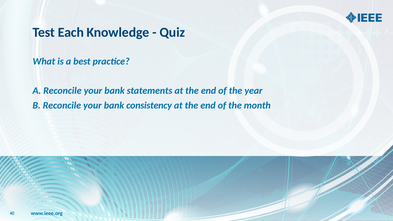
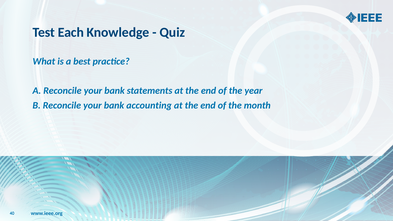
consistency: consistency -> accounting
